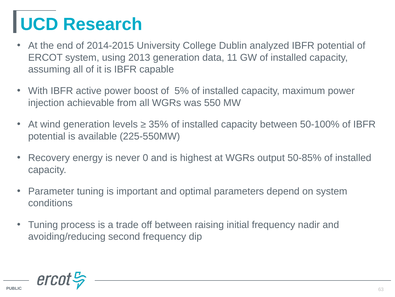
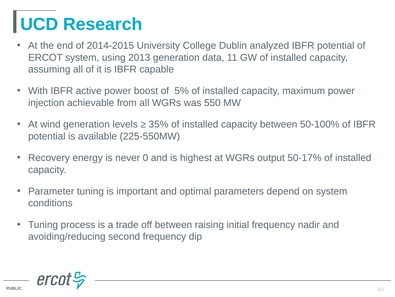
50-85%: 50-85% -> 50-17%
